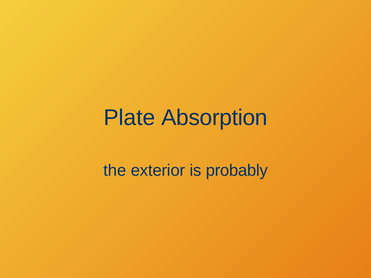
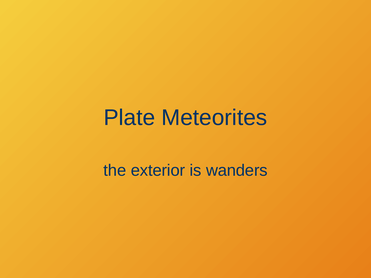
Absorption: Absorption -> Meteorites
probably: probably -> wanders
